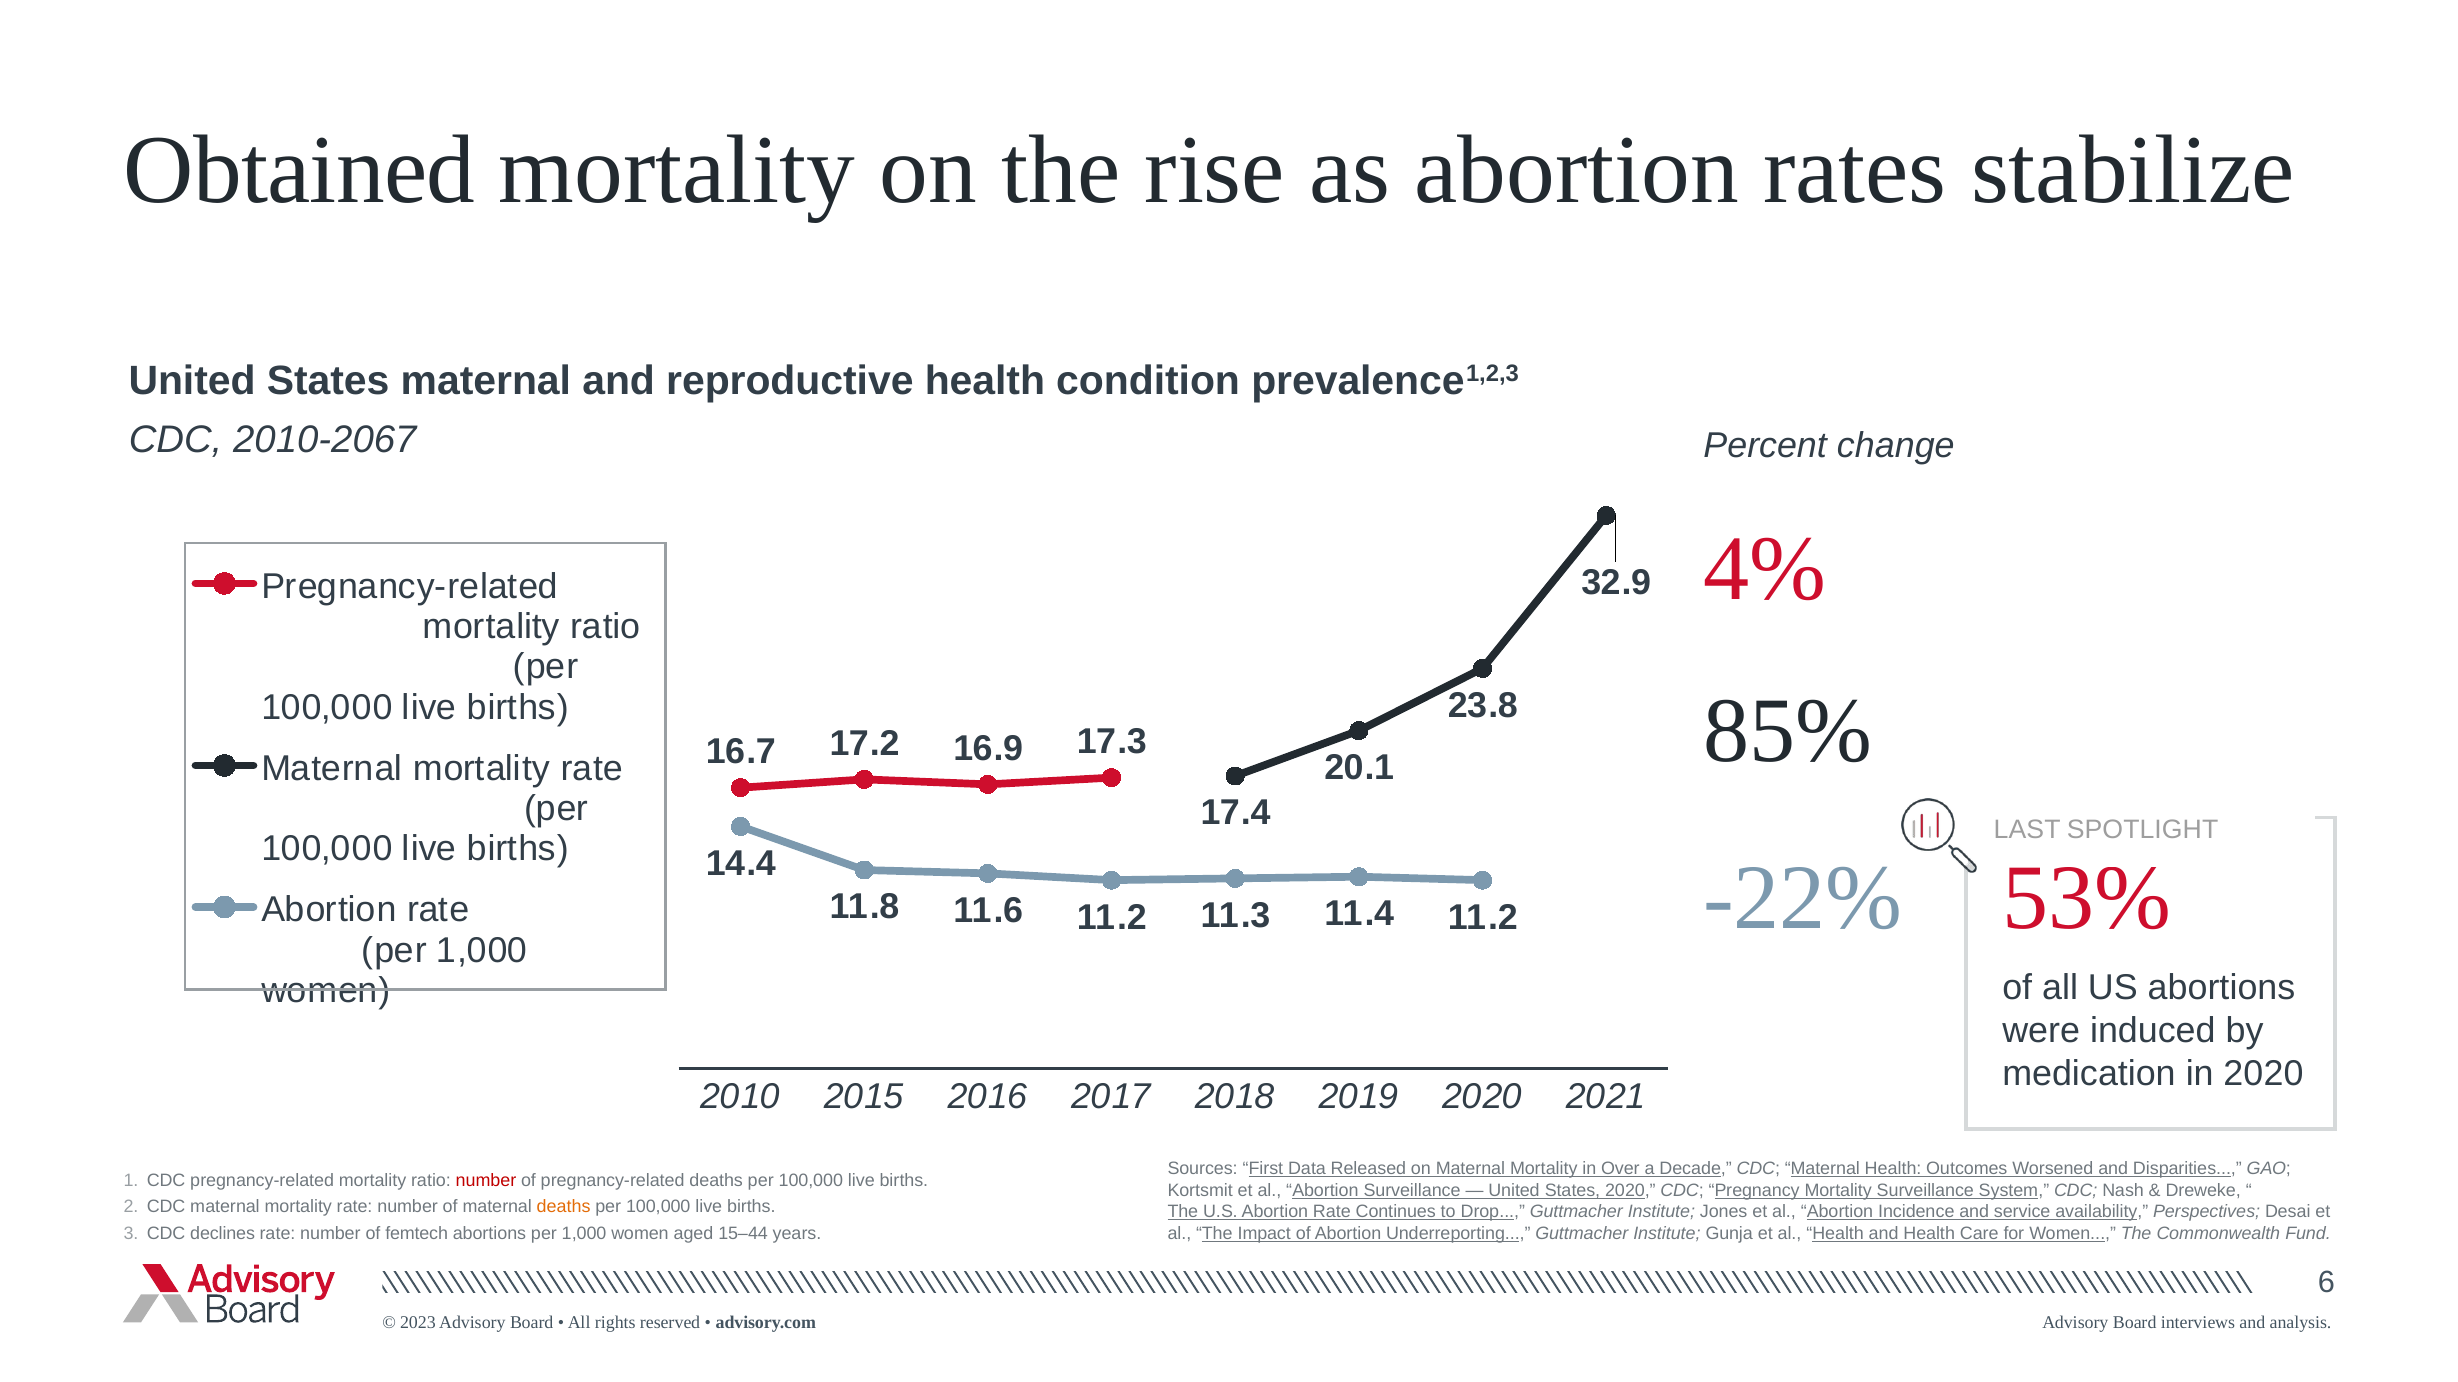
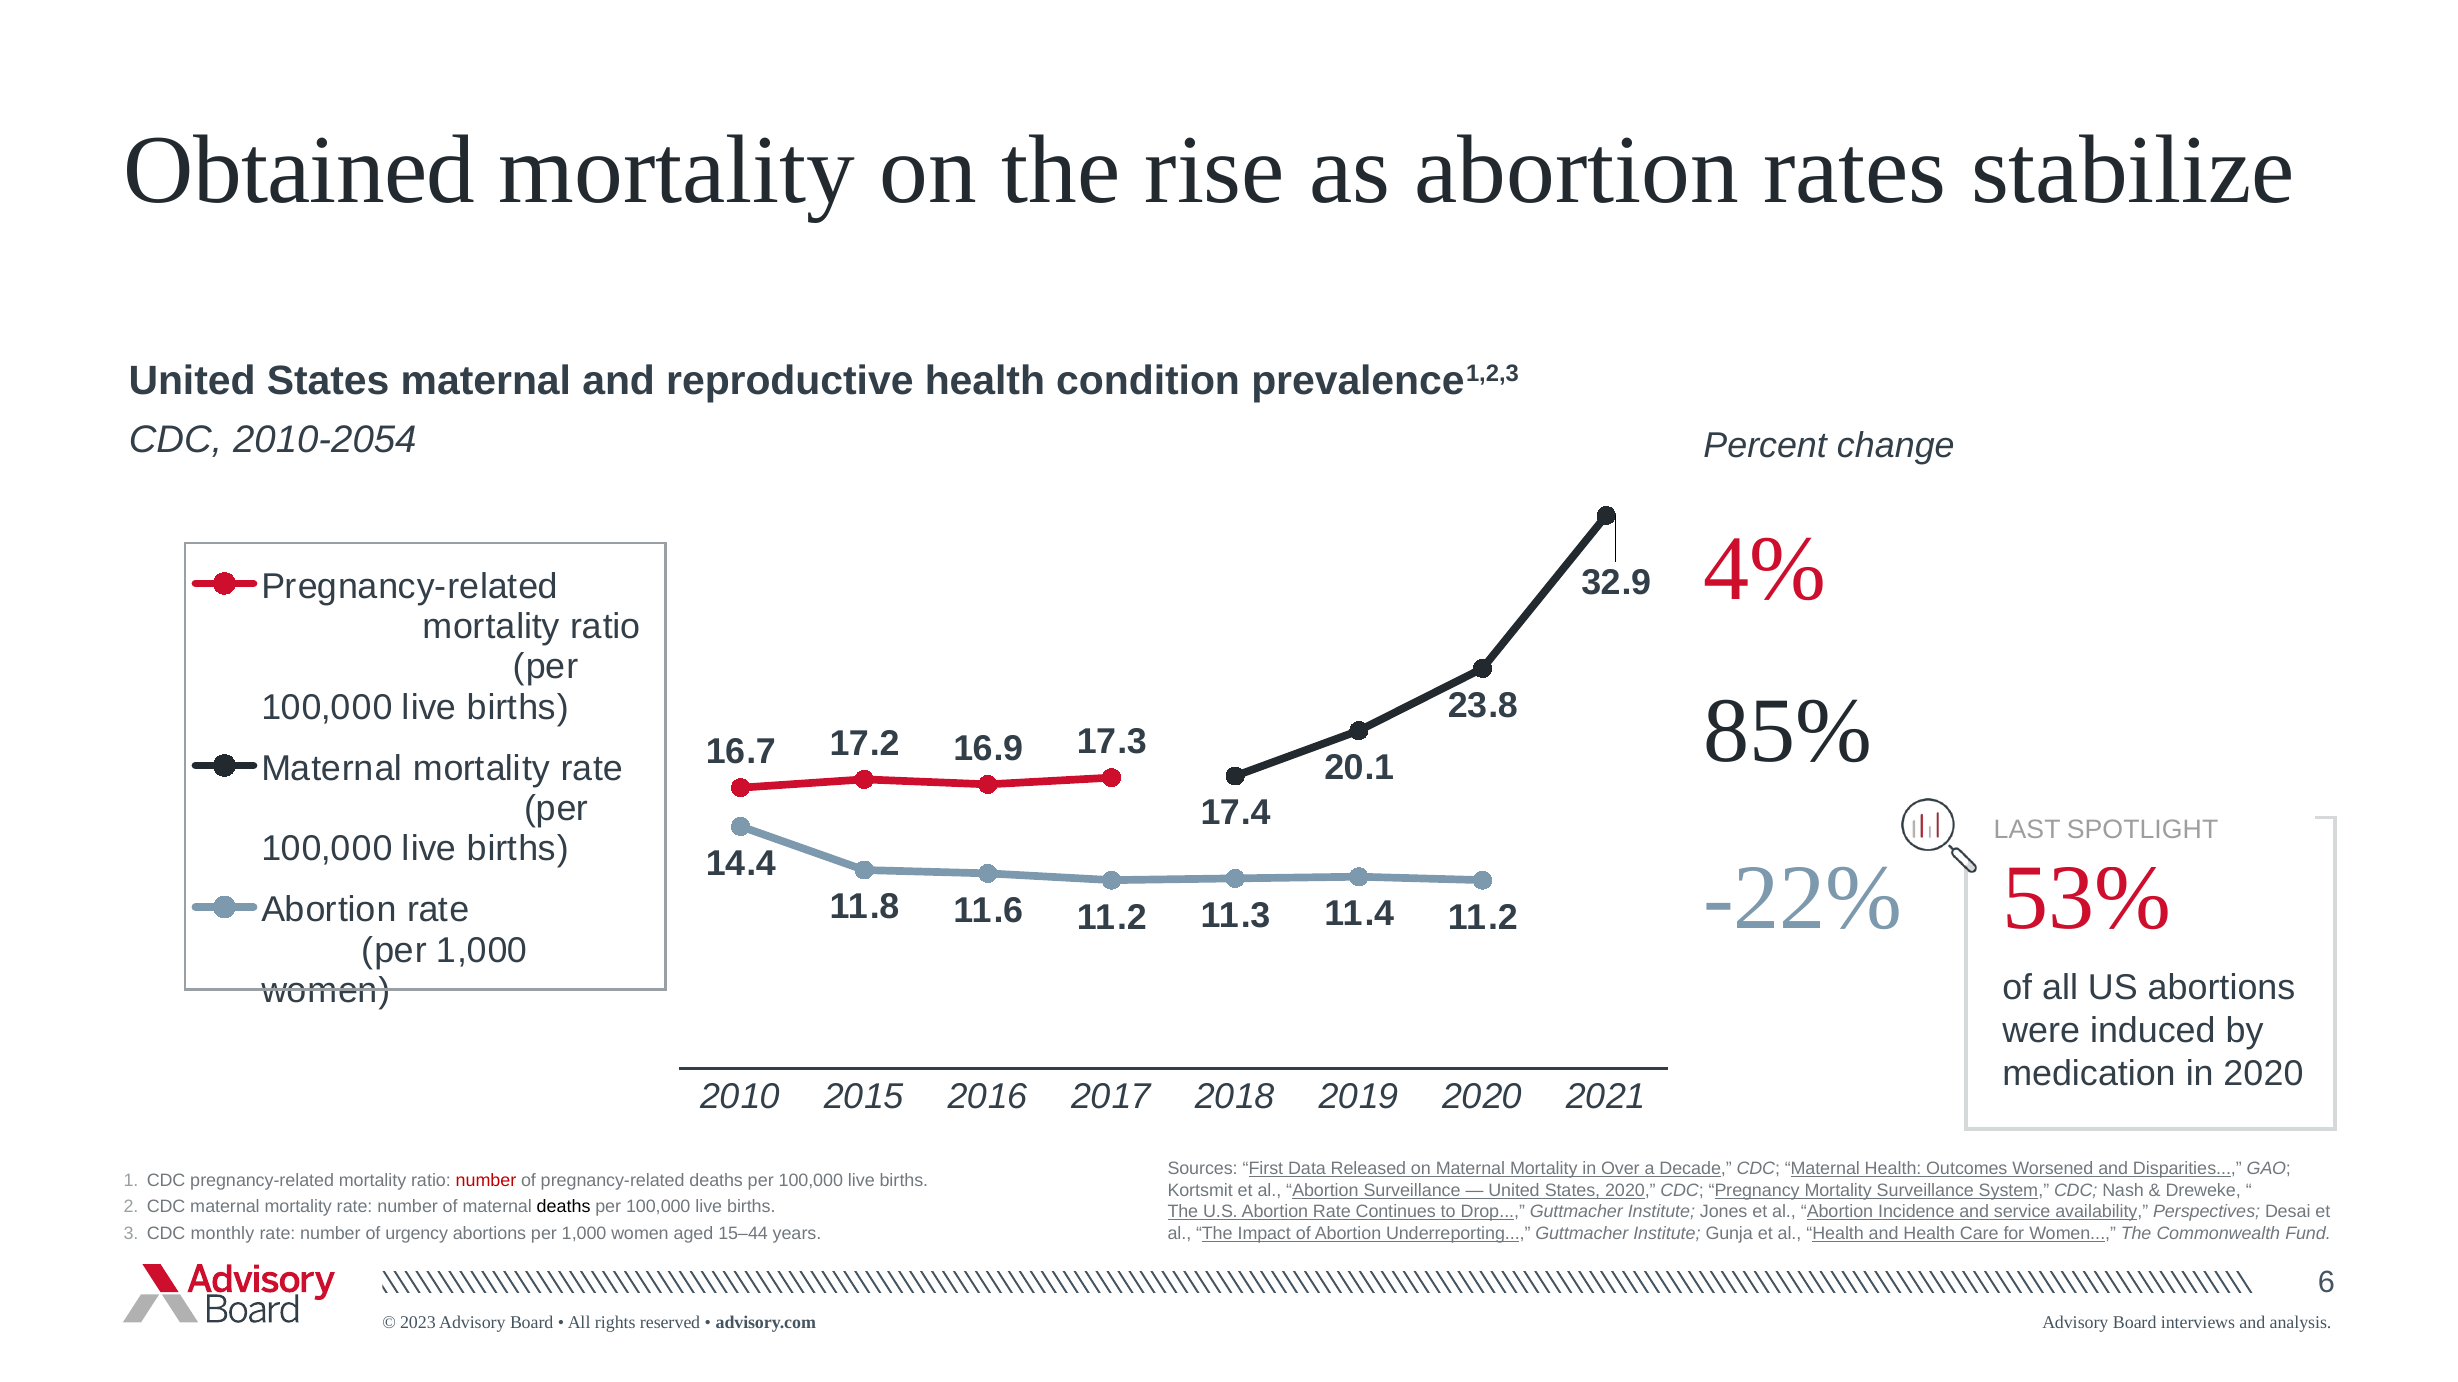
2010-2067: 2010-2067 -> 2010-2054
deaths at (564, 1207) colour: orange -> black
declines: declines -> monthly
femtech: femtech -> urgency
